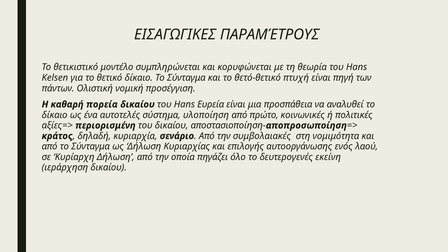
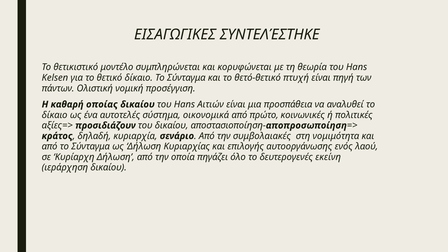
ΠΑΡΑΜΈΤΡΟΥΣ: ΠΑΡΑΜΈΤΡΟΥΣ -> ΣΥΝΤΕΛΈΣΤΗΚΕ
πορεία: πορεία -> οποίας
Ευρεία: Ευρεία -> Αιτιών
υλοποίηση: υλοποίηση -> οικονομικά
περιορισμένη: περιορισμένη -> προσιδιάζουν
